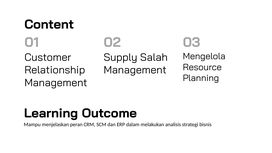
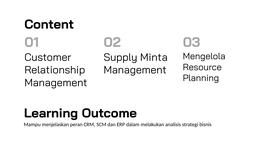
Salah: Salah -> Minta
